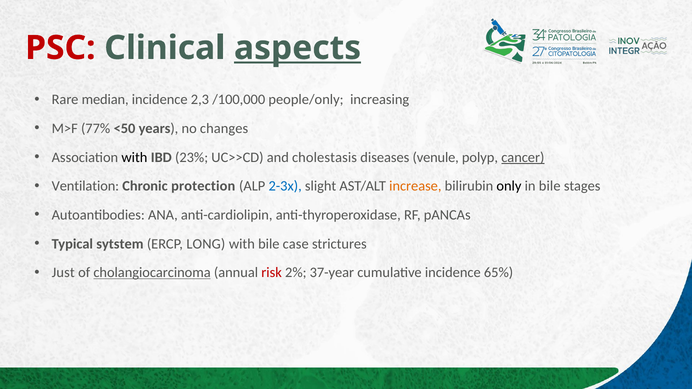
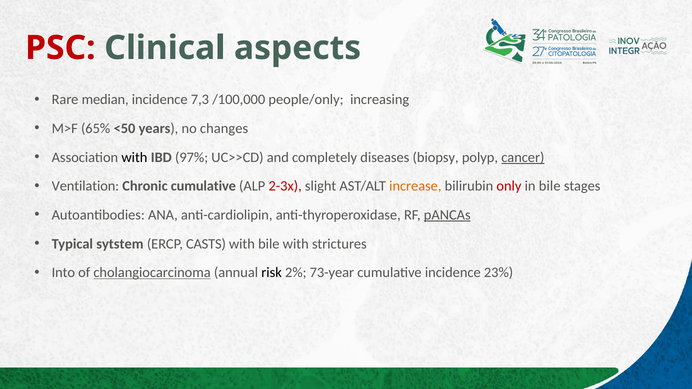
aspects underline: present -> none
2,3: 2,3 -> 7,3
77%: 77% -> 65%
23%: 23% -> 97%
cholestasis: cholestasis -> completely
venule: venule -> biopsy
Chronic protection: protection -> cumulative
2-3x colour: blue -> red
only colour: black -> red
pANCAs underline: none -> present
LONG: LONG -> CASTS
bile case: case -> with
Just: Just -> Into
risk colour: red -> black
37-year: 37-year -> 73-year
65%: 65% -> 23%
